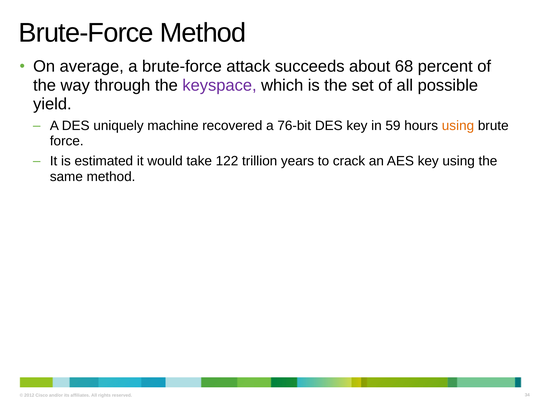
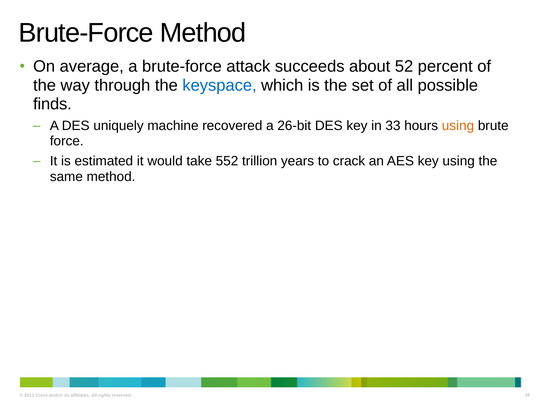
68: 68 -> 52
keyspace colour: purple -> blue
yield: yield -> finds
76-bit: 76-bit -> 26-bit
59: 59 -> 33
122: 122 -> 552
